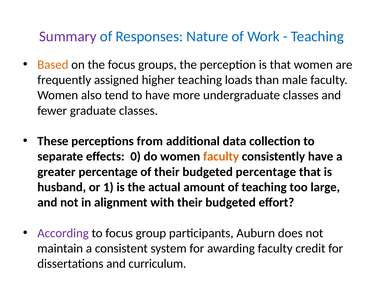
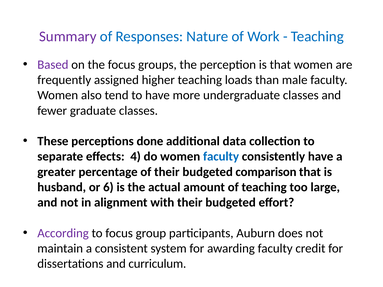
Based colour: orange -> purple
from: from -> done
0: 0 -> 4
faculty at (221, 157) colour: orange -> blue
budgeted percentage: percentage -> comparison
1: 1 -> 6
